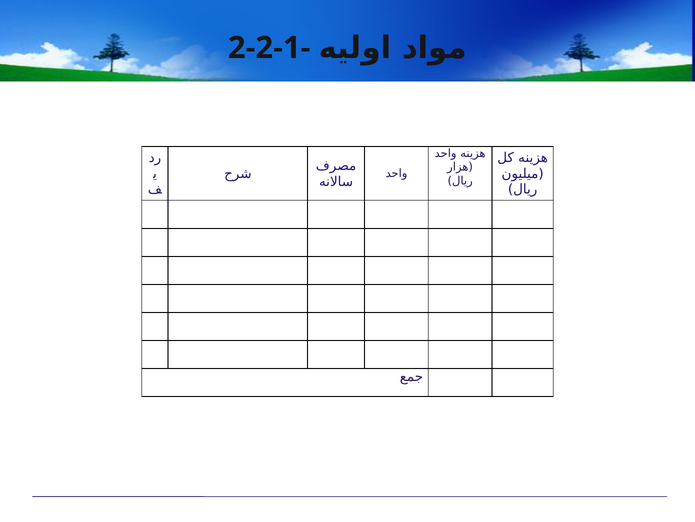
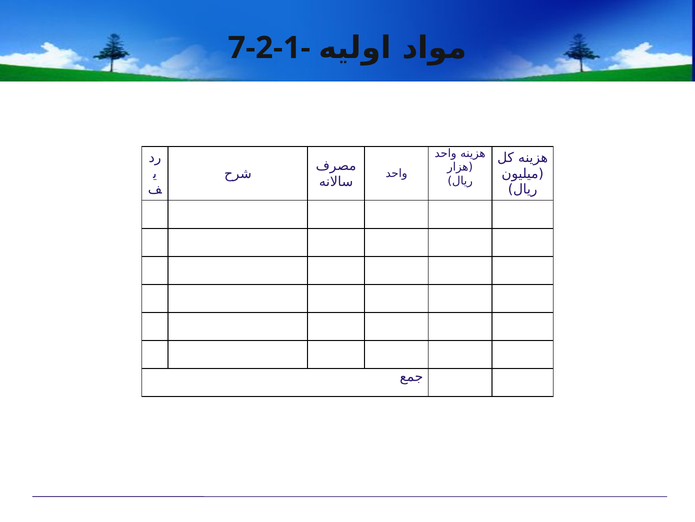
2-2-1-: 2-2-1- -> 7-2-1-
